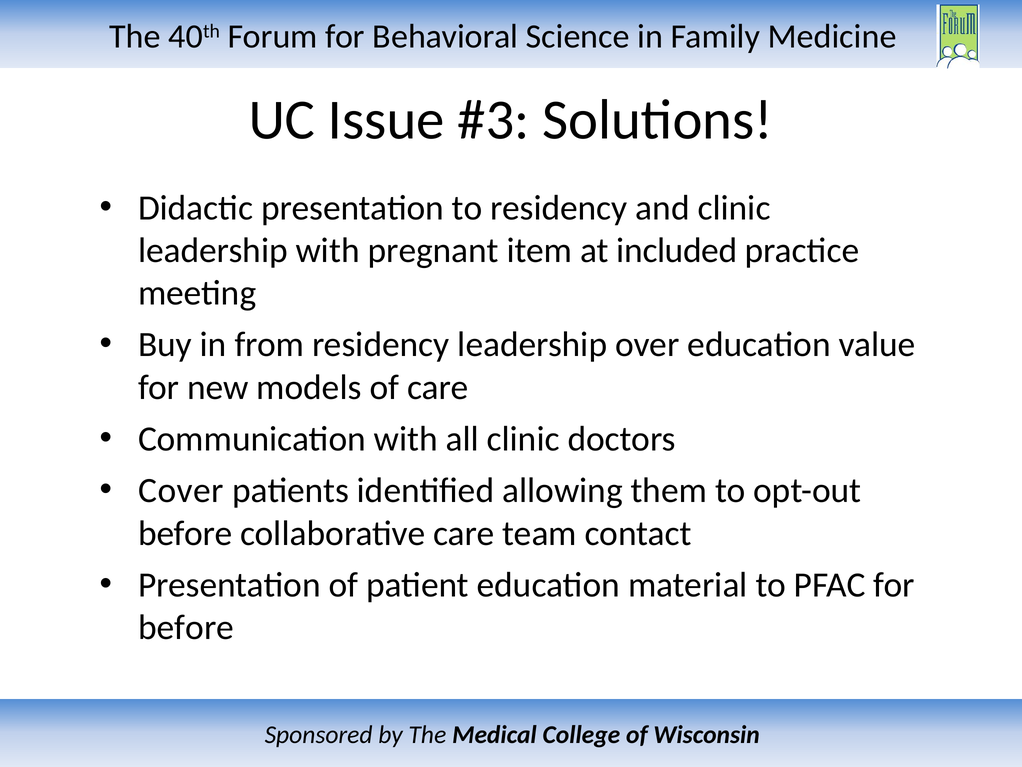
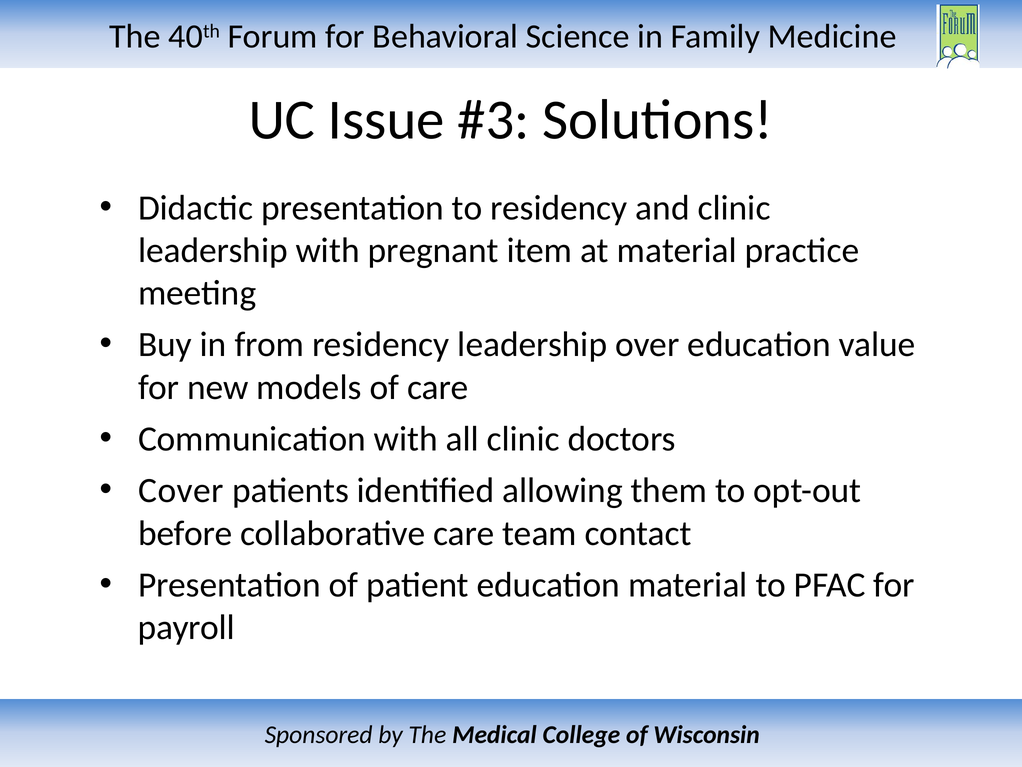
at included: included -> material
before at (186, 627): before -> payroll
